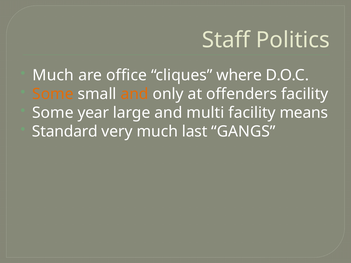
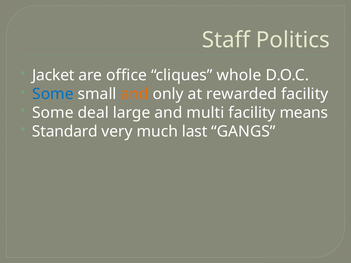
Much at (53, 75): Much -> Jacket
where: where -> whole
Some at (53, 94) colour: orange -> blue
offenders: offenders -> rewarded
year: year -> deal
